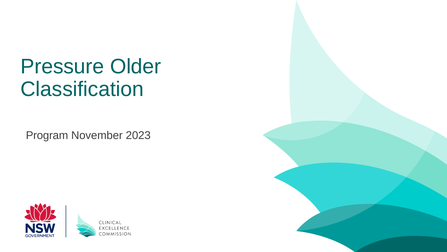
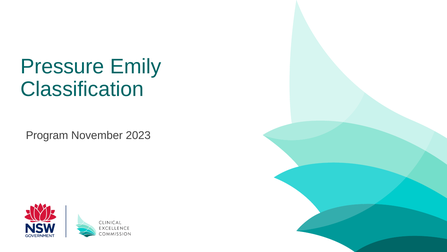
Older: Older -> Emily
